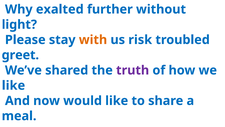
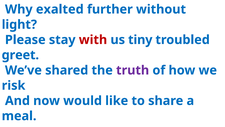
with colour: orange -> red
risk: risk -> tiny
like at (13, 85): like -> risk
